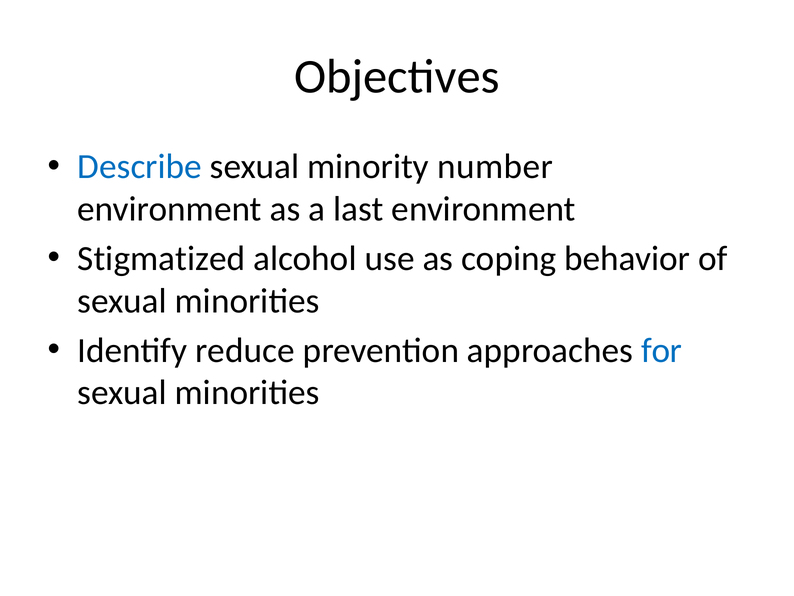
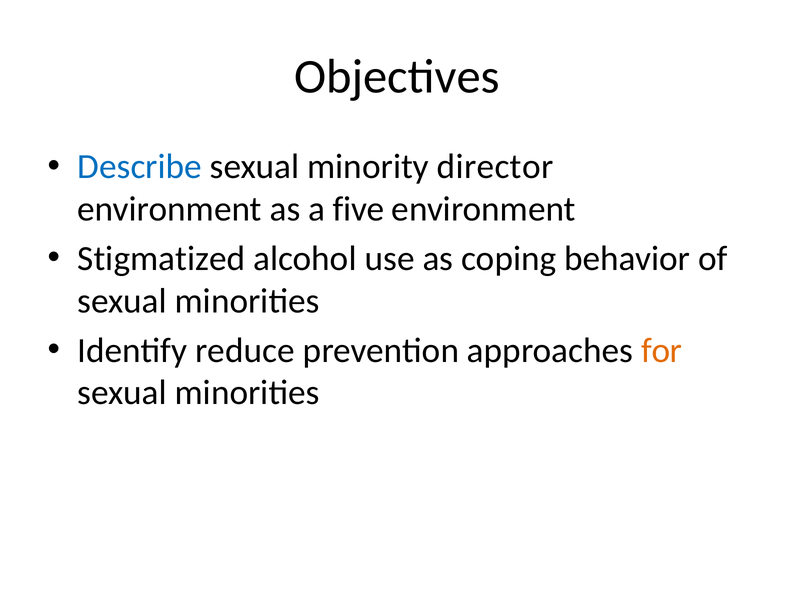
number: number -> director
last: last -> five
for colour: blue -> orange
